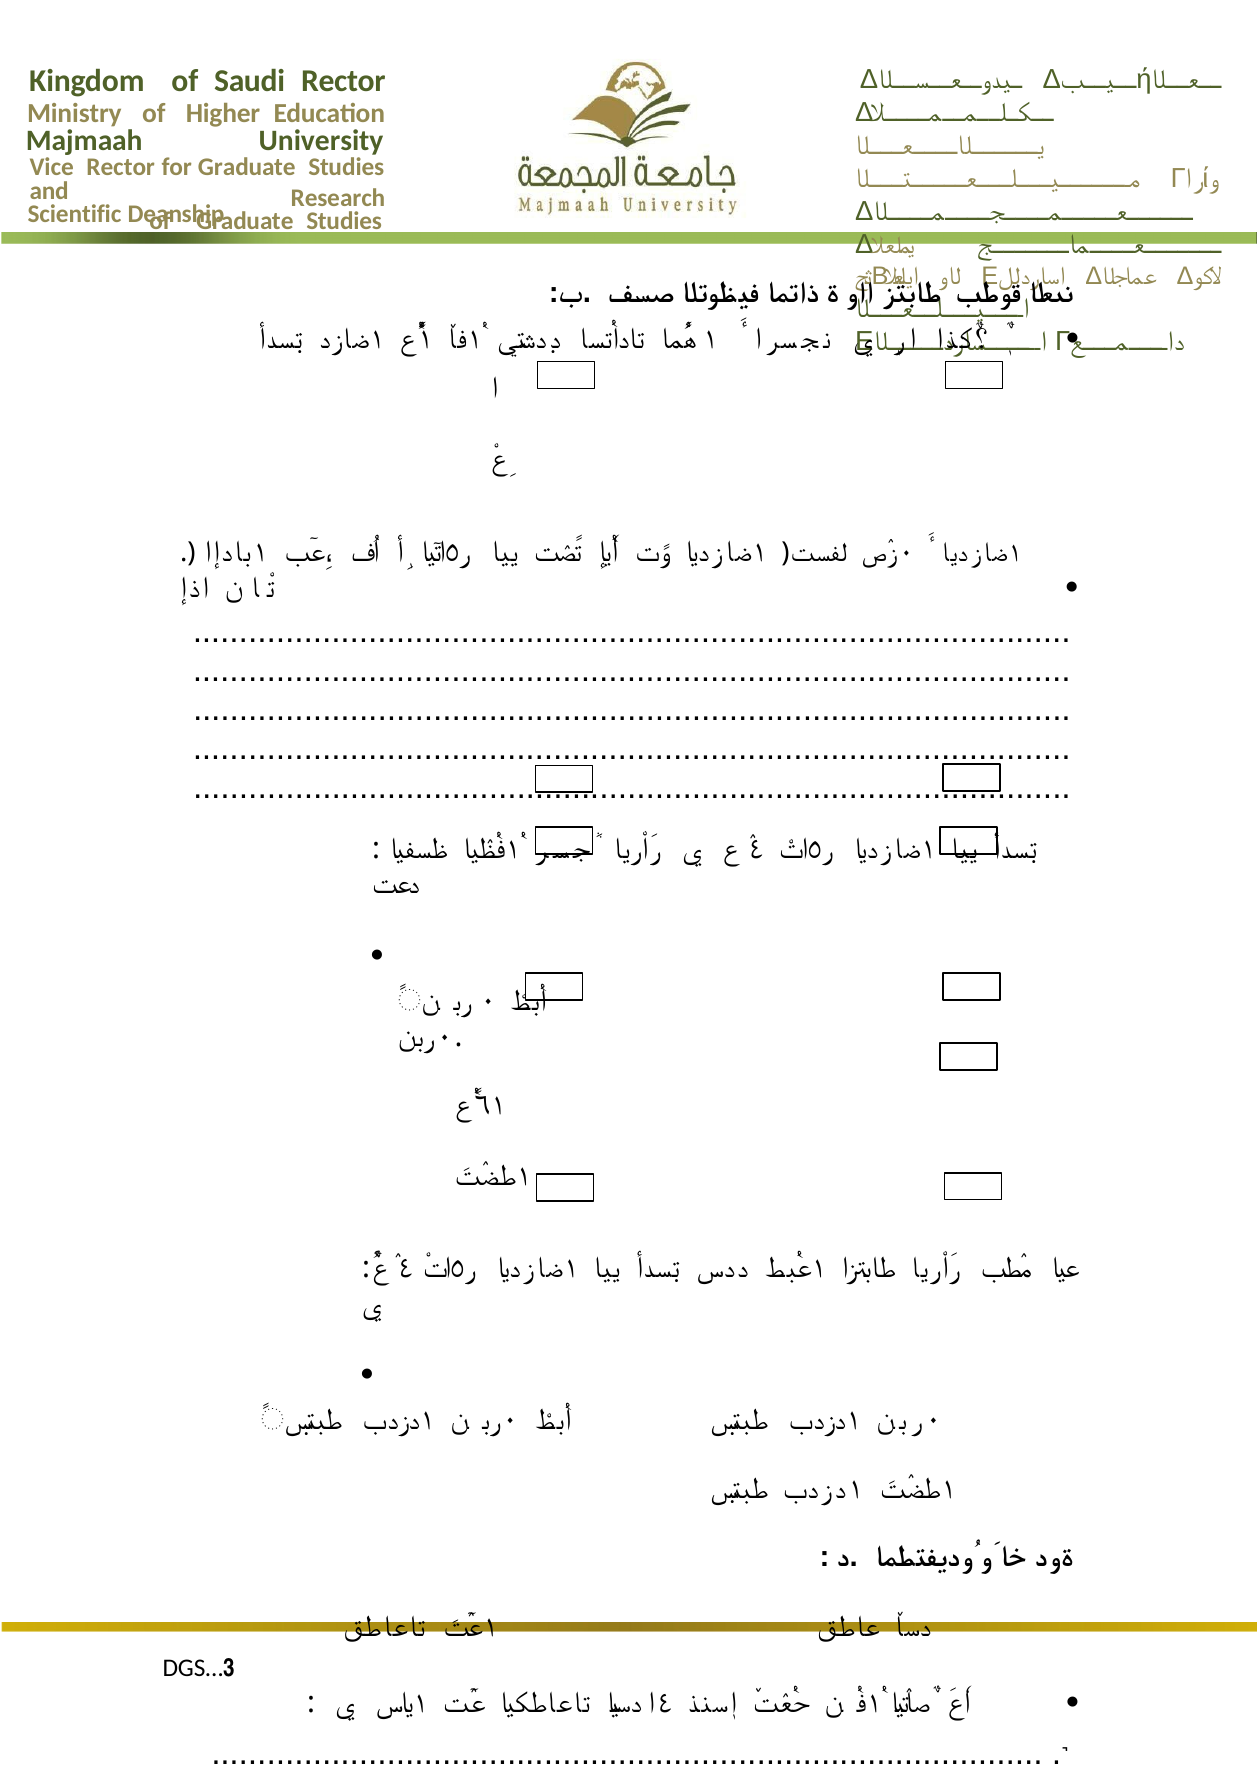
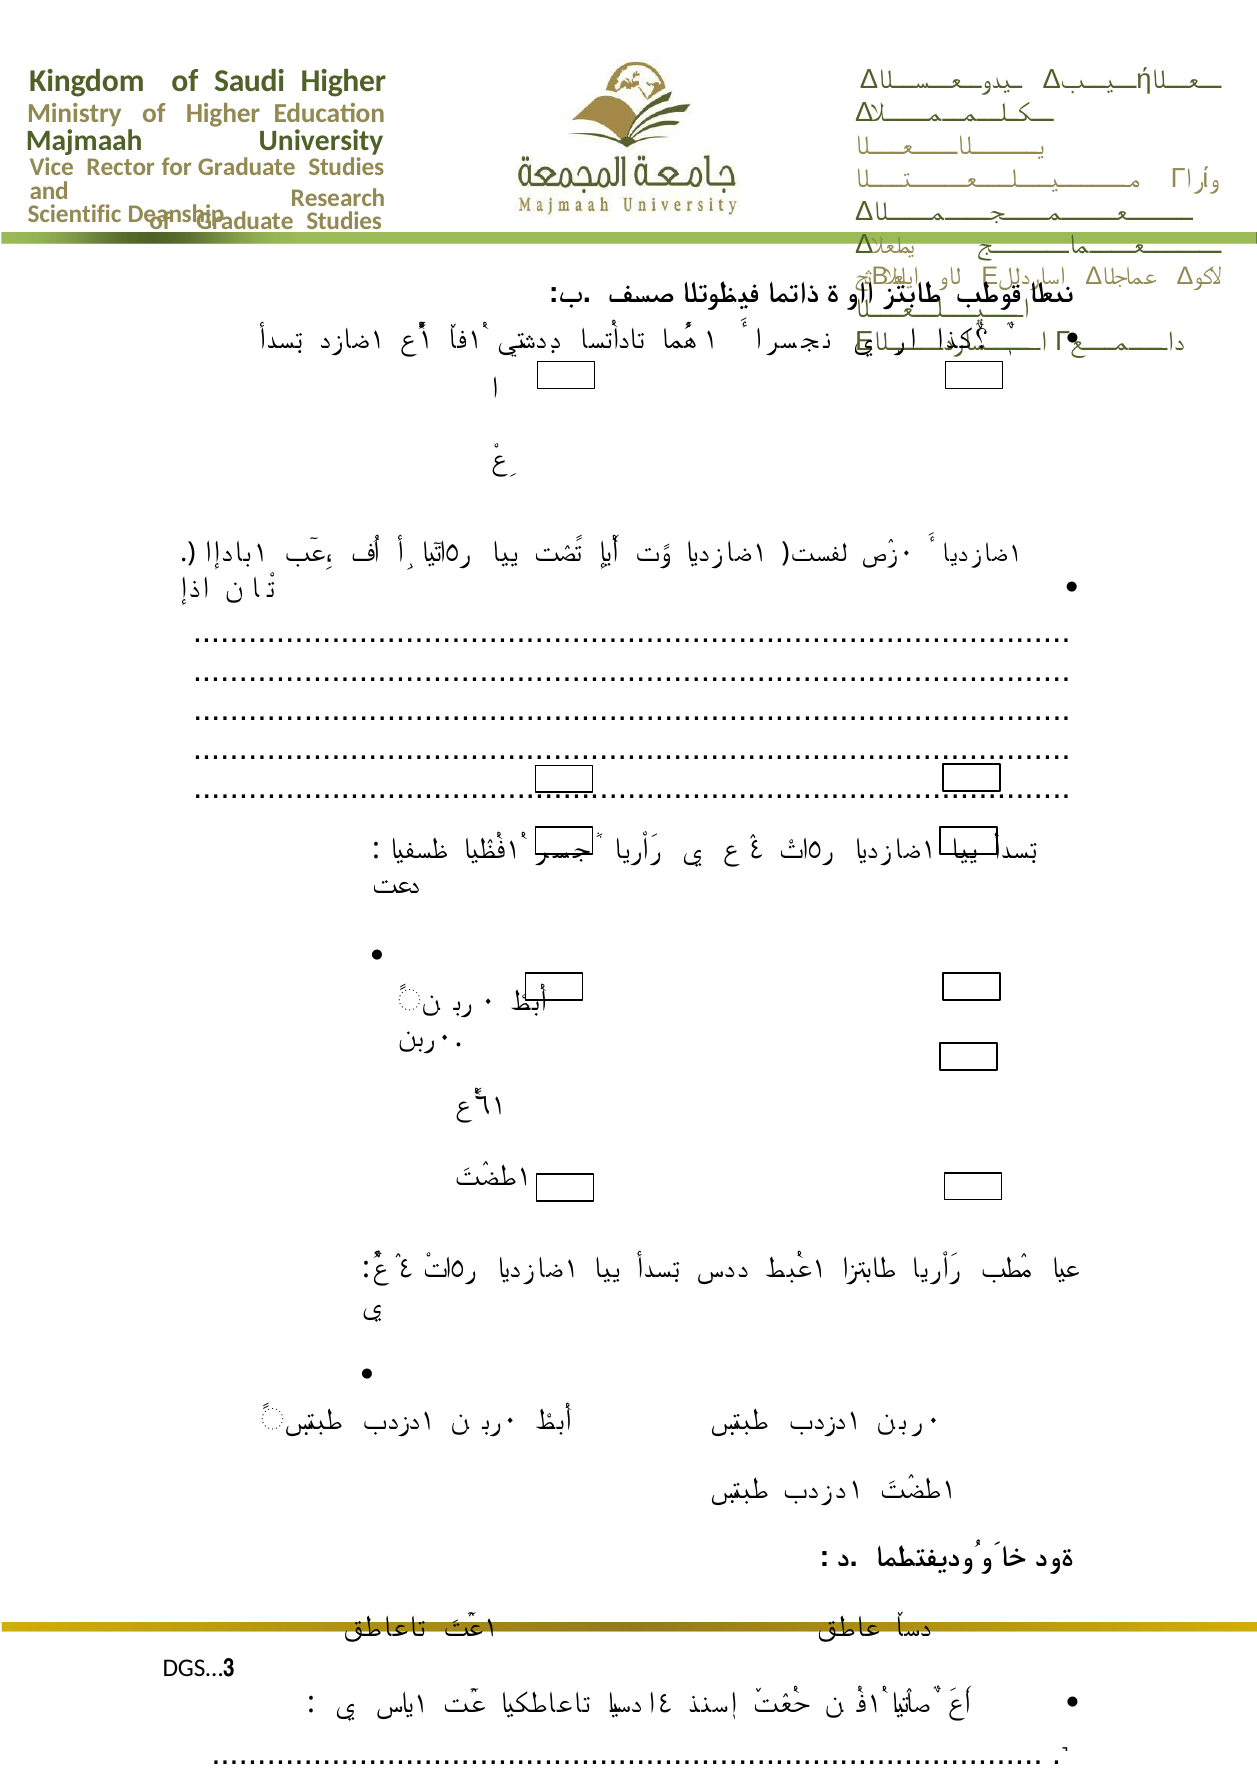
Saudi Rector: Rector -> Higher
